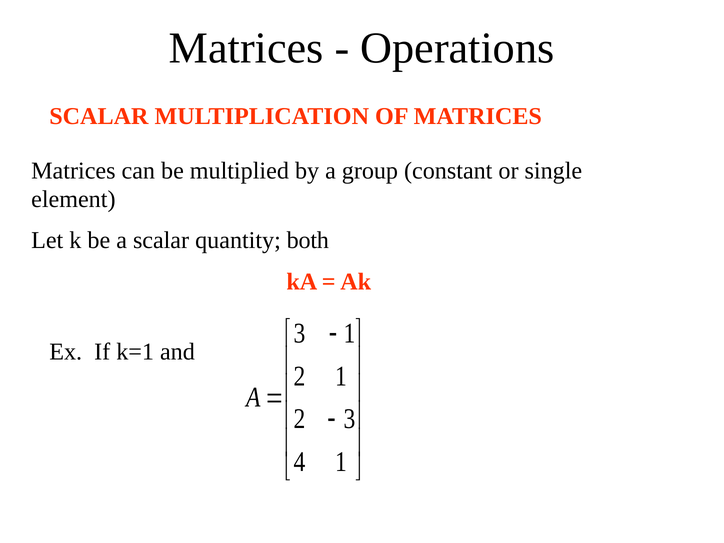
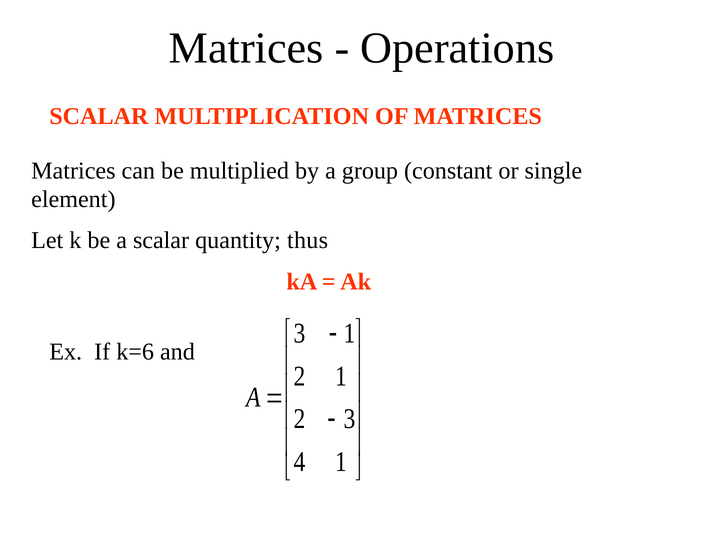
both: both -> thus
k=1: k=1 -> k=6
